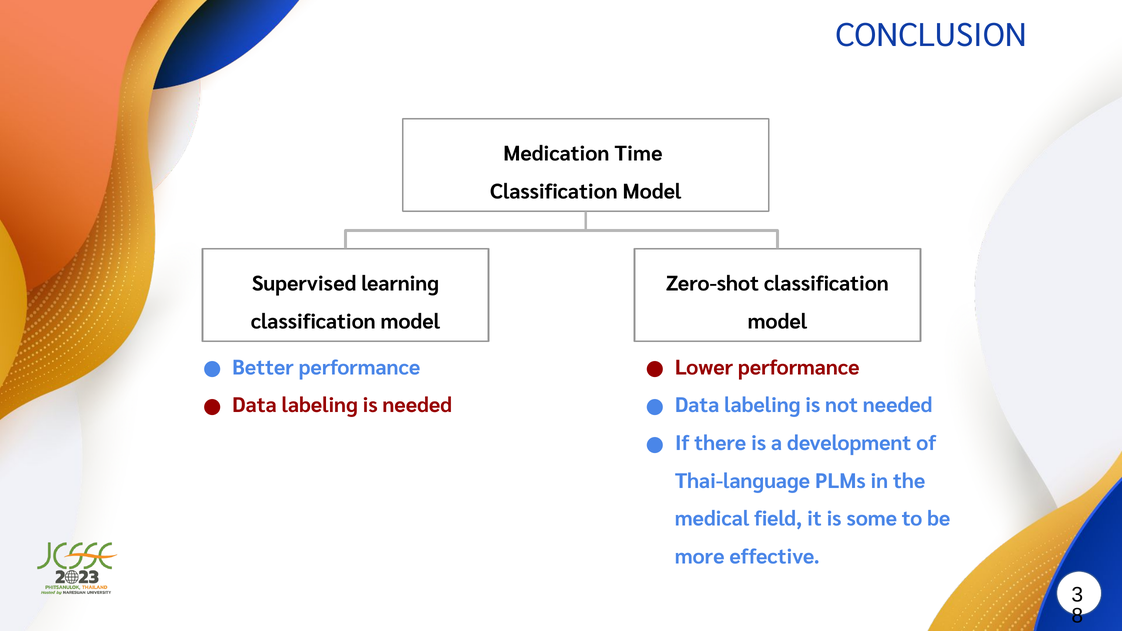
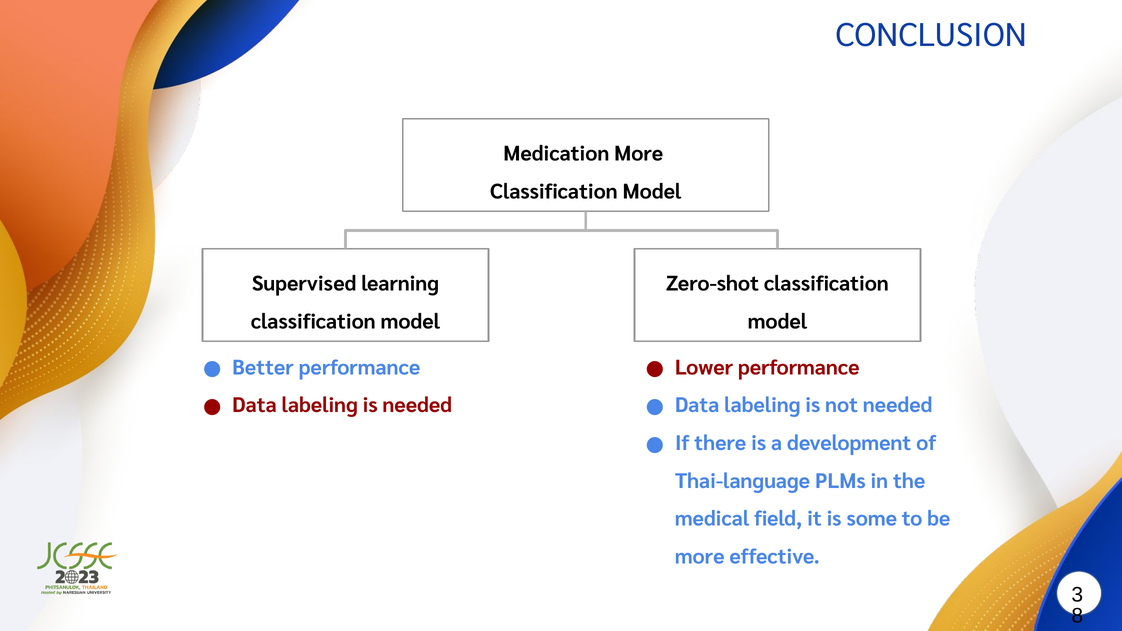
Medication Time: Time -> More
